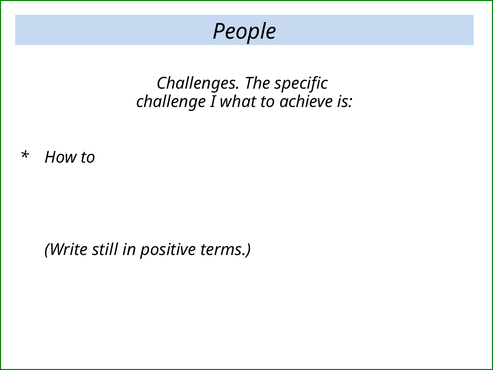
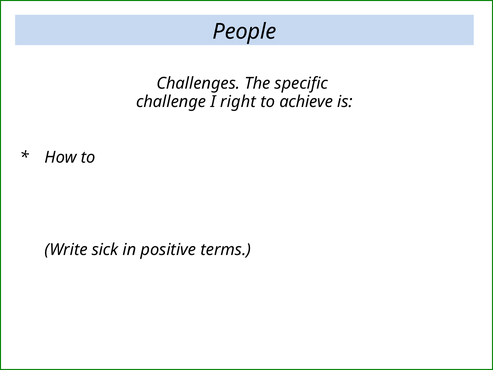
what: what -> right
still: still -> sick
